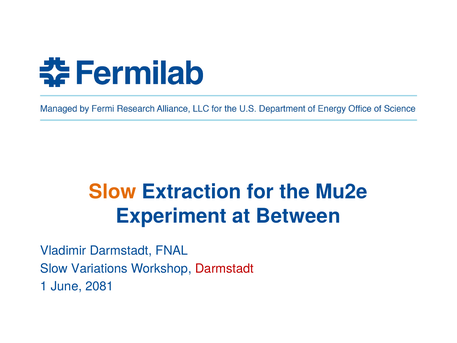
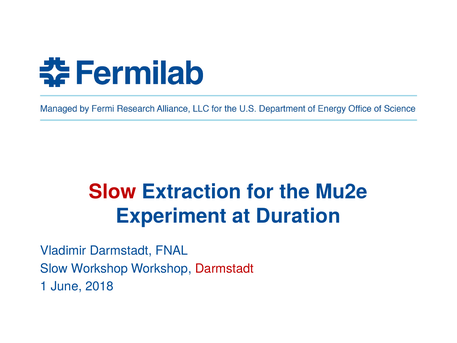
Slow at (113, 191) colour: orange -> red
Between: Between -> Duration
Slow Variations: Variations -> Workshop
2081: 2081 -> 2018
